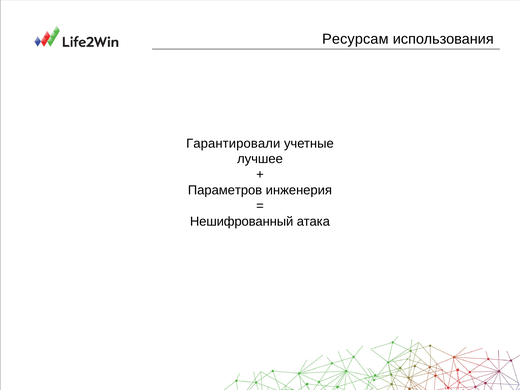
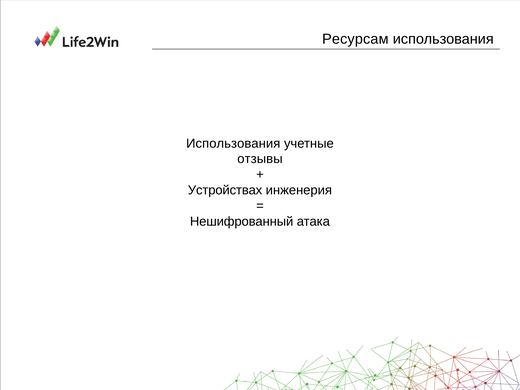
Гарантировали at (233, 143): Гарантировали -> Использования
лучшее: лучшее -> отзывы
Параметров: Параметров -> Устройствах
